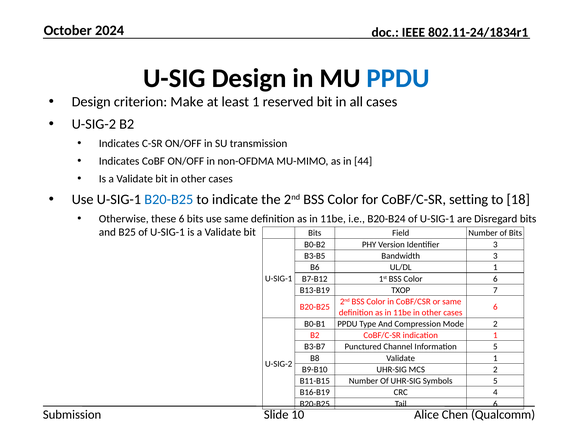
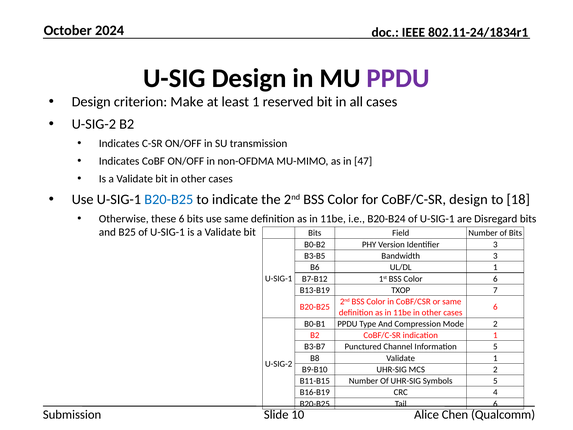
PPDU at (398, 78) colour: blue -> purple
44: 44 -> 47
CoBF/C-SR setting: setting -> design
